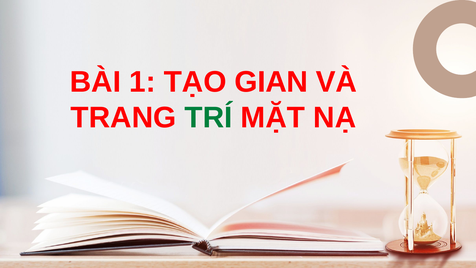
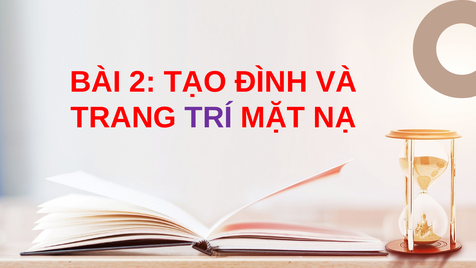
1: 1 -> 2
GIAN: GIAN -> ĐÌNH
TRÍ colour: green -> purple
